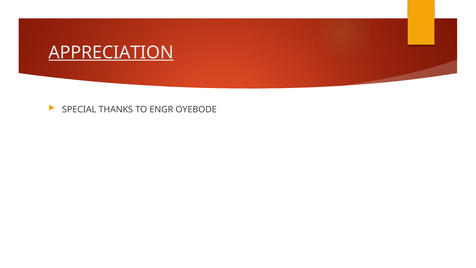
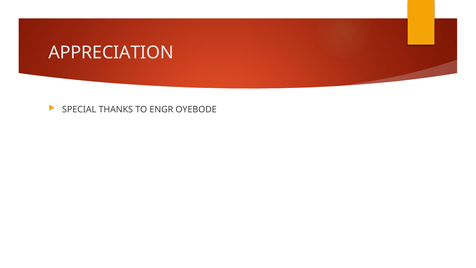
APPRECIATION underline: present -> none
